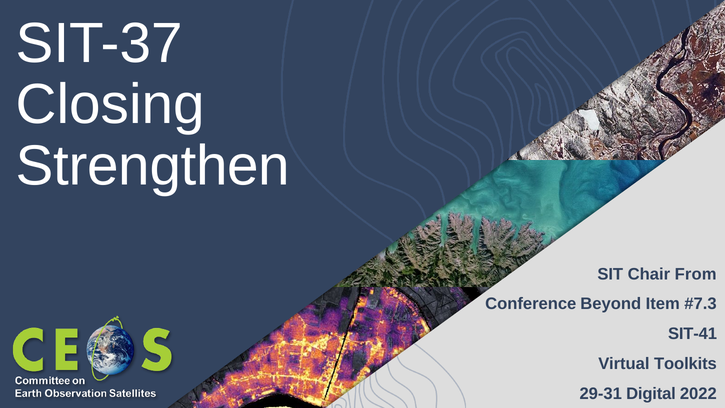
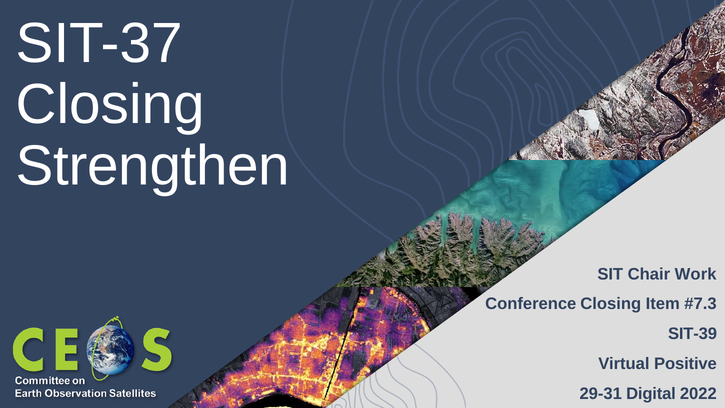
From: From -> Work
Conference Beyond: Beyond -> Closing
SIT-41: SIT-41 -> SIT-39
Toolkits: Toolkits -> Positive
